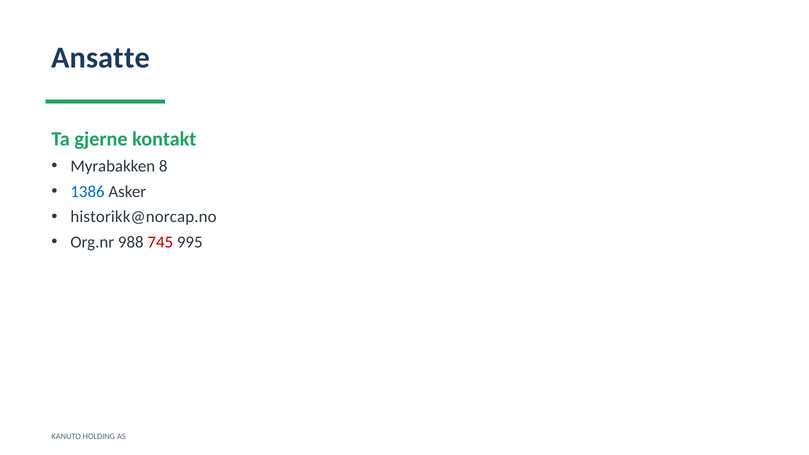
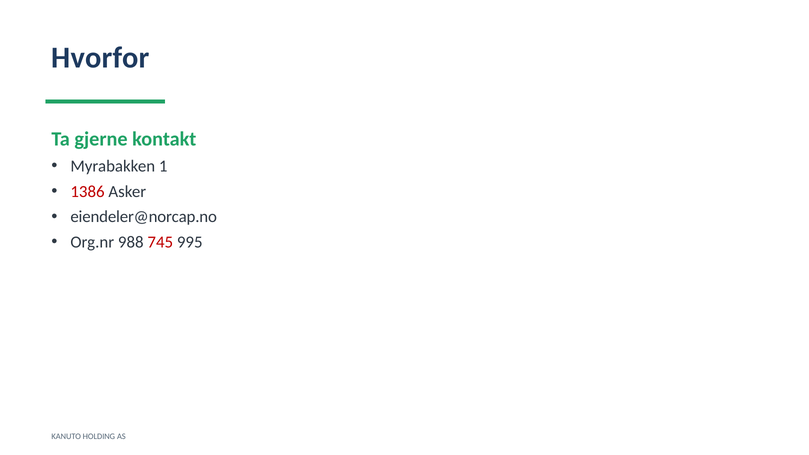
Ansatte: Ansatte -> Hvorfor
8: 8 -> 1
1386 colour: blue -> red
historikk@norcap.no: historikk@norcap.no -> eiendeler@norcap.no
